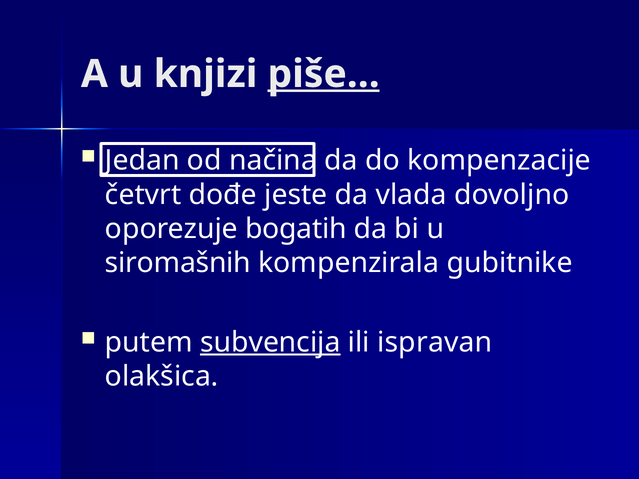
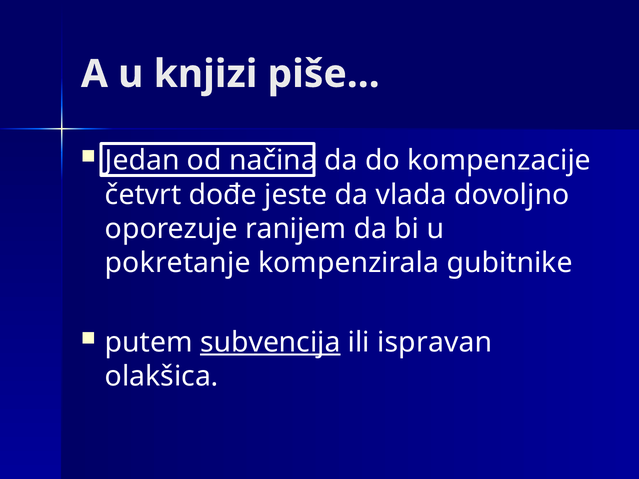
piše underline: present -> none
bogatih: bogatih -> ranijem
siromašnih: siromašnih -> pokretanje
